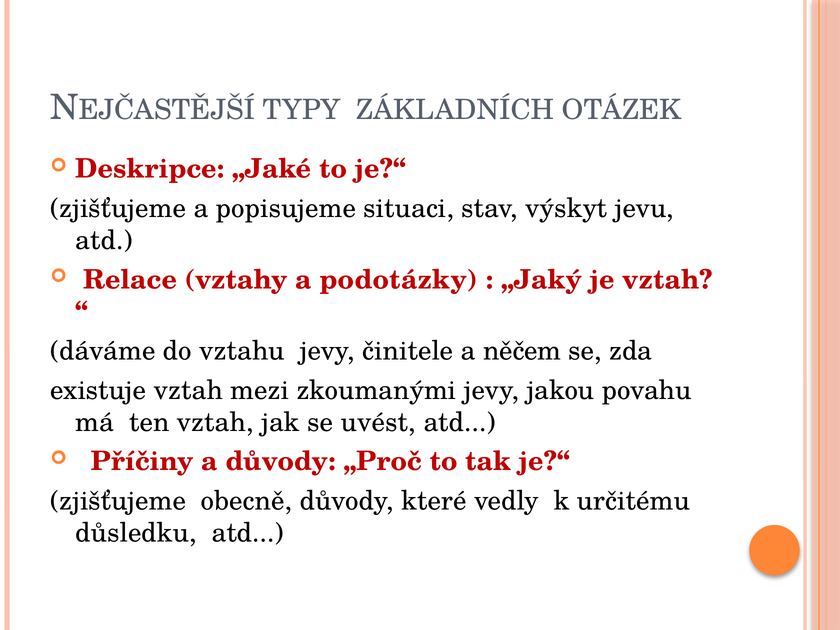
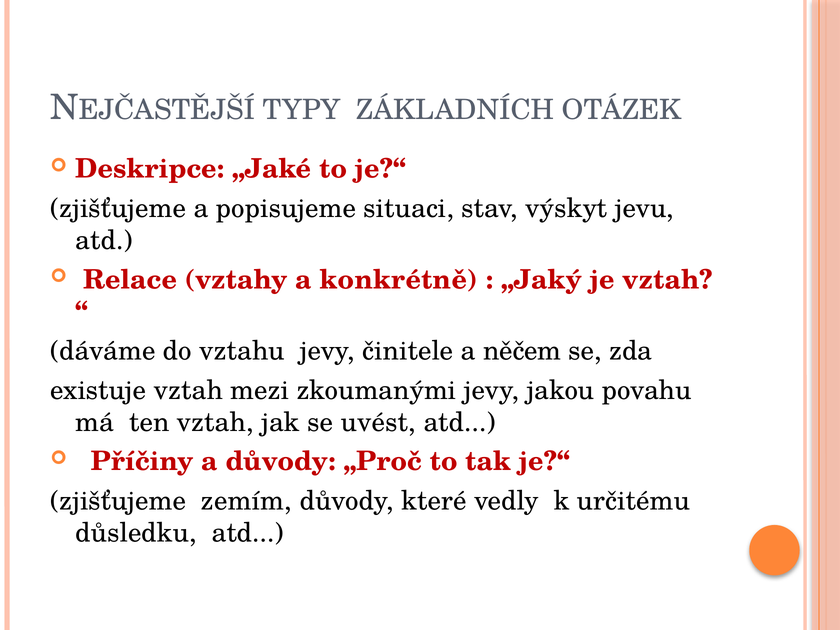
podotázky: podotázky -> konkrétně
obecně: obecně -> zemím
